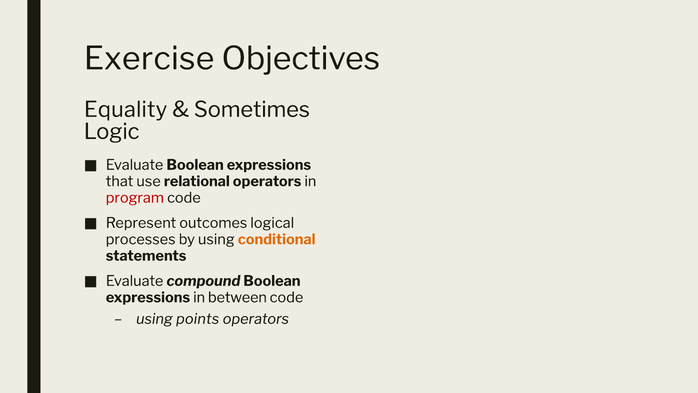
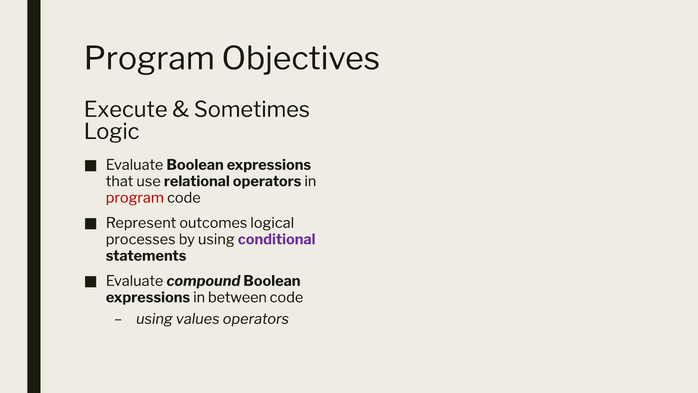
Exercise at (149, 59): Exercise -> Program
Equality: Equality -> Execute
conditional colour: orange -> purple
points: points -> values
